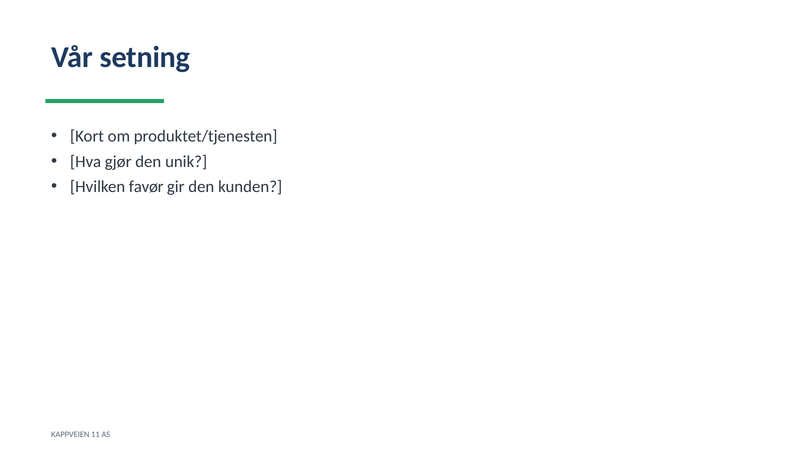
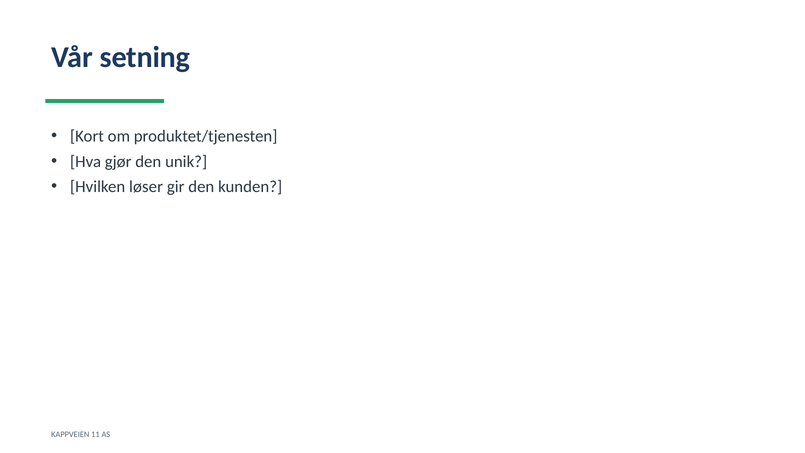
favør: favør -> løser
